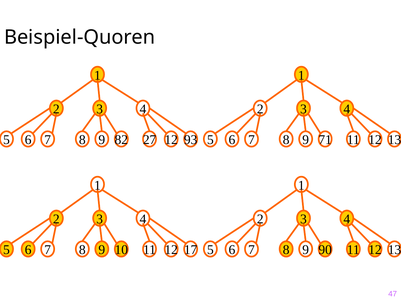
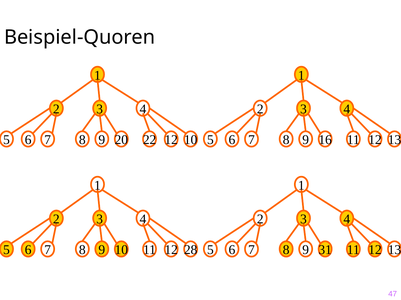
82: 82 -> 20
27: 27 -> 22
12 93: 93 -> 10
71: 71 -> 16
17: 17 -> 28
90: 90 -> 31
